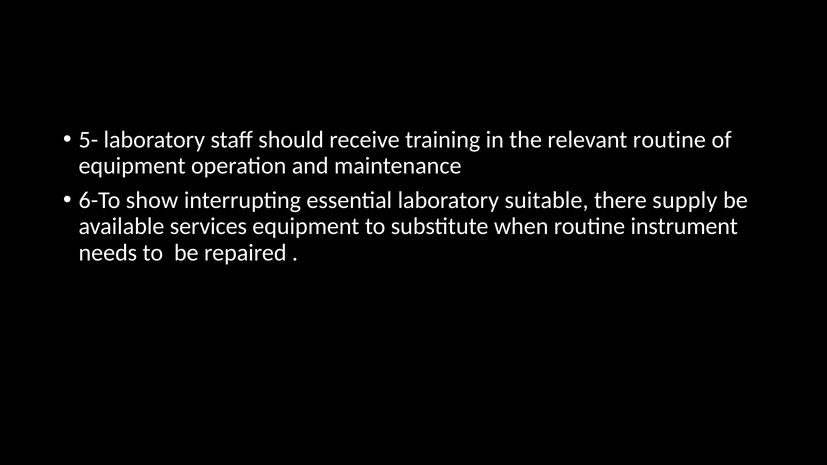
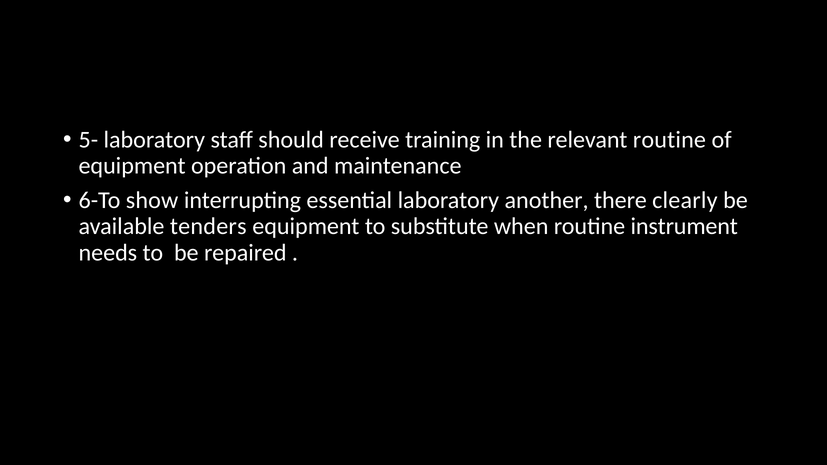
suitable: suitable -> another
supply: supply -> clearly
services: services -> tenders
